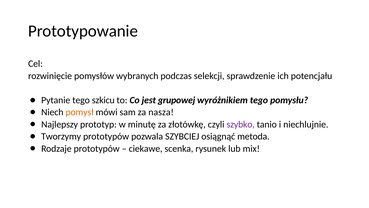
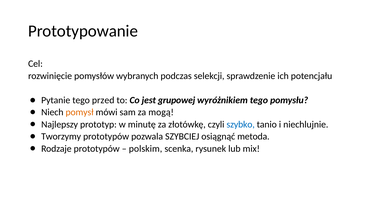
szkicu: szkicu -> przed
nasza: nasza -> mogą
szybko colour: purple -> blue
ciekawe: ciekawe -> polskim
